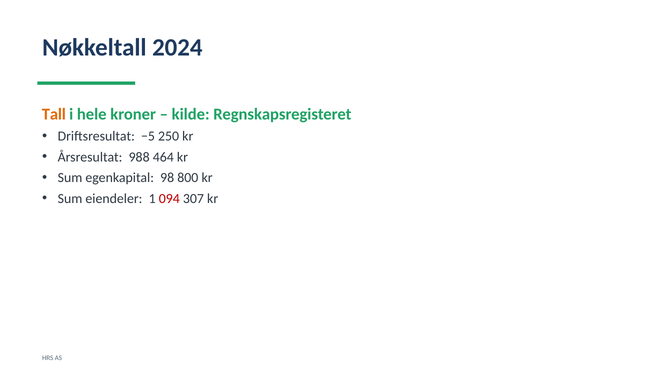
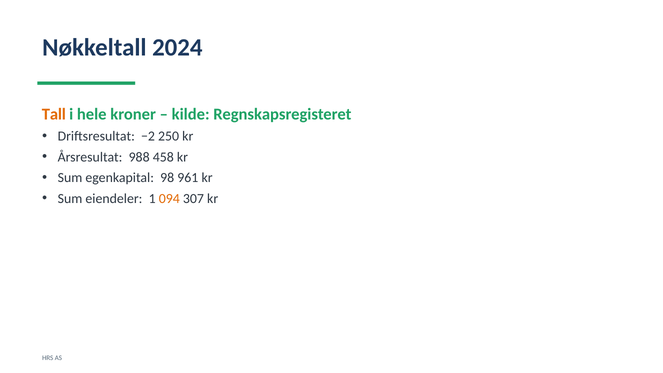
−5: −5 -> −2
464: 464 -> 458
800: 800 -> 961
094 colour: red -> orange
